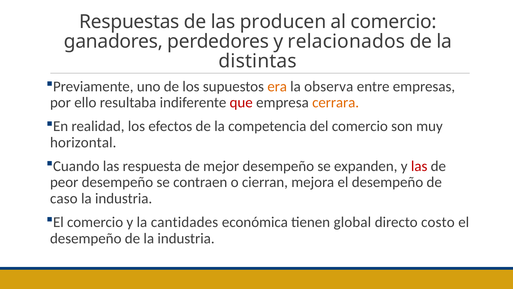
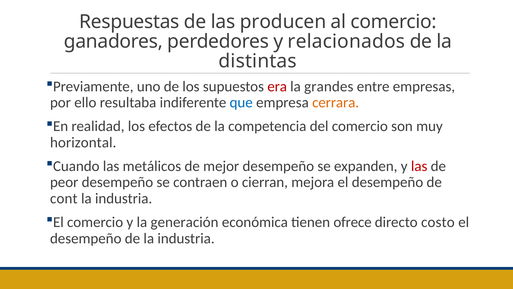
era colour: orange -> red
observa: observa -> grandes
que colour: red -> blue
respuesta: respuesta -> metálicos
caso: caso -> cont
cantidades: cantidades -> generación
global: global -> ofrece
